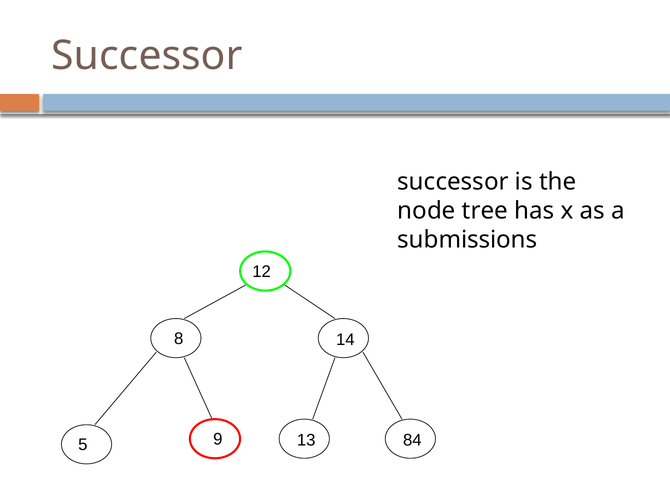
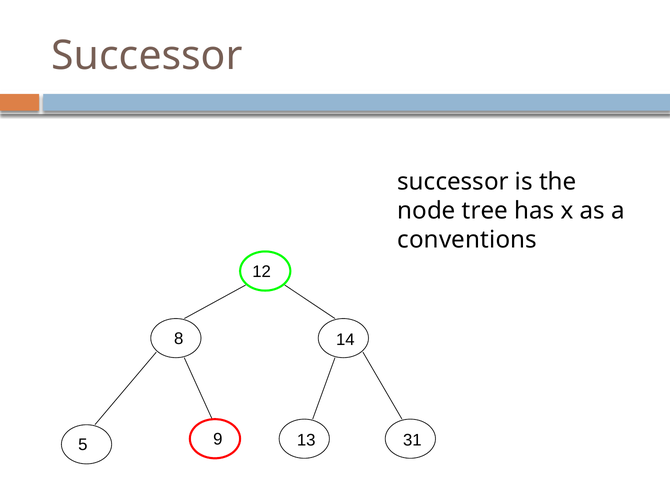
submissions: submissions -> conventions
84: 84 -> 31
